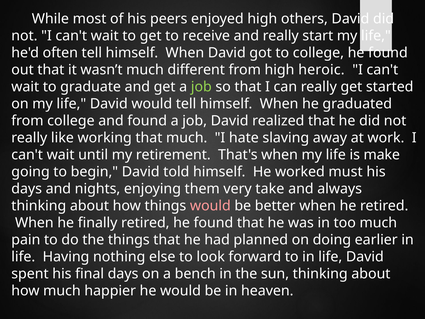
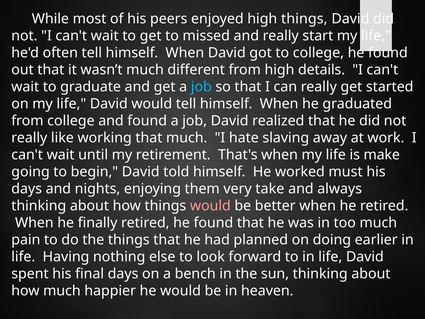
high others: others -> things
receive: receive -> missed
heroic: heroic -> details
job at (201, 87) colour: light green -> light blue
